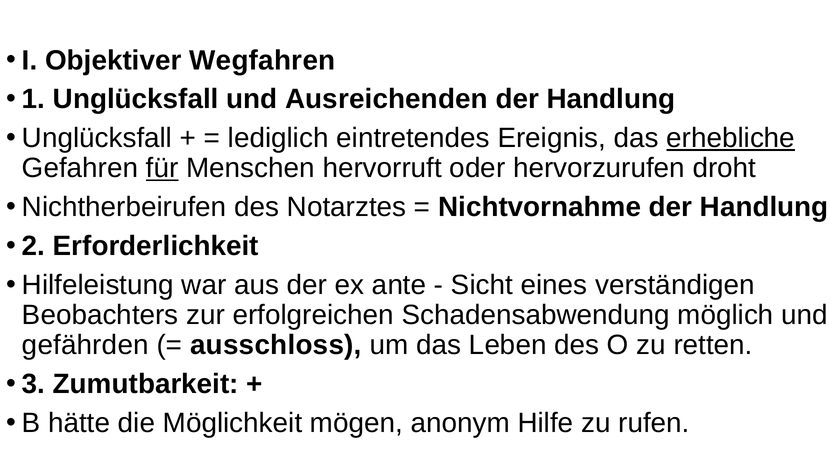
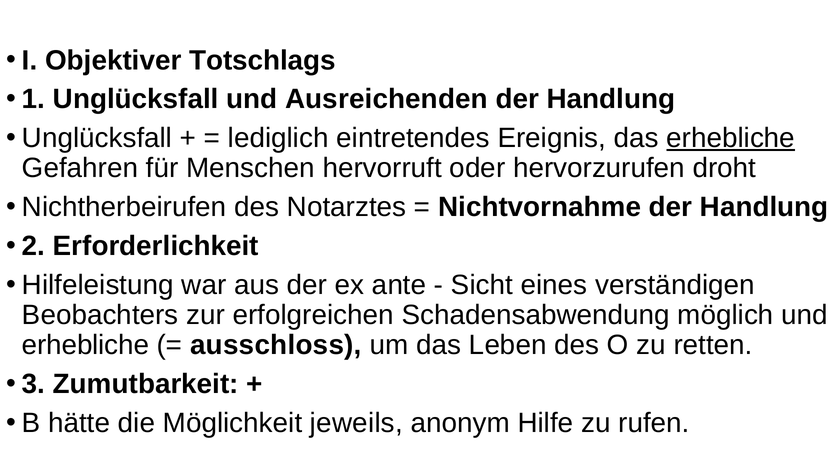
Wegfahren: Wegfahren -> Totschlags
für underline: present -> none
gefährden at (85, 345): gefährden -> erhebliche
mögen: mögen -> jeweils
